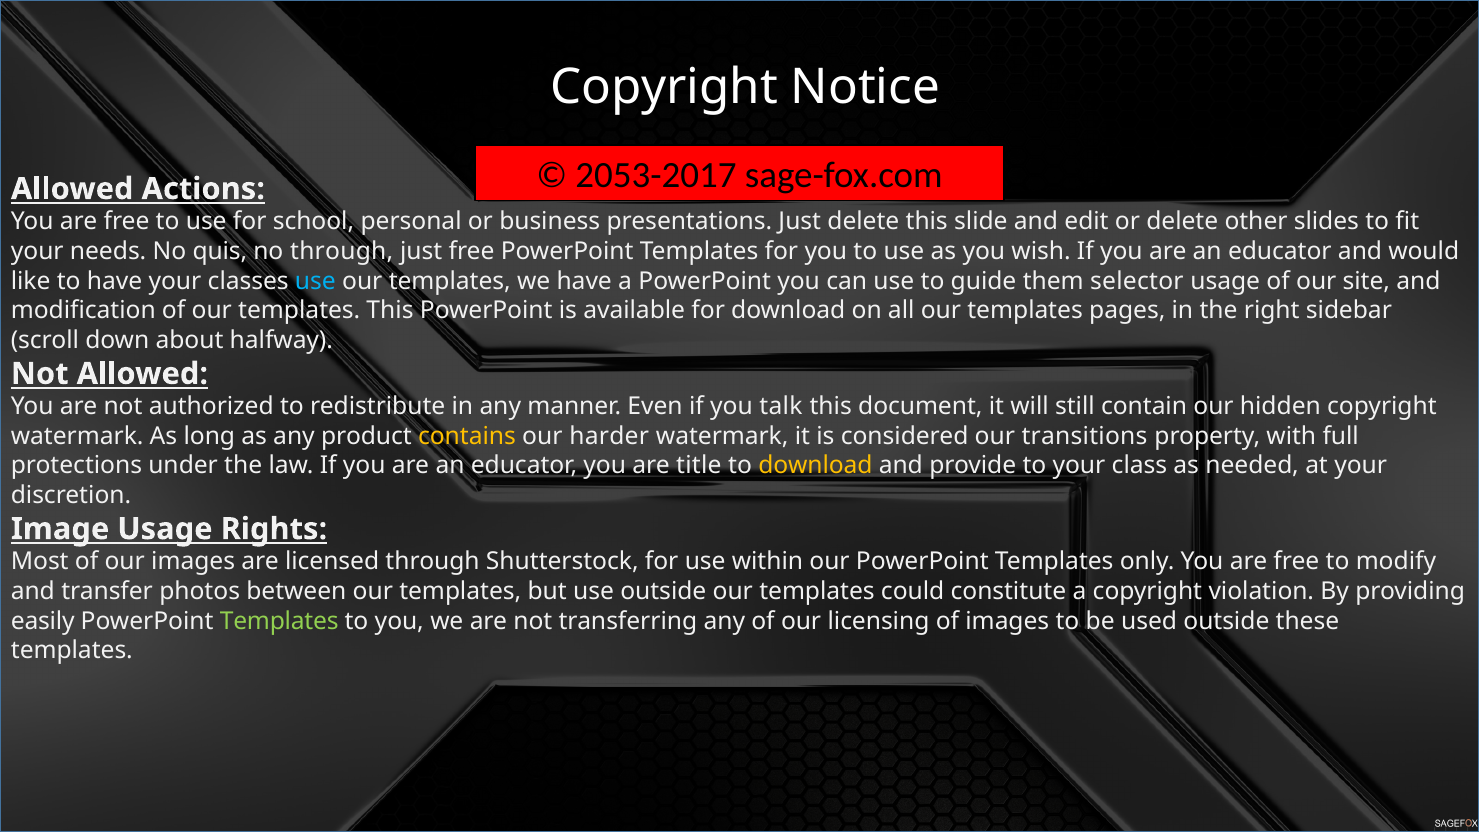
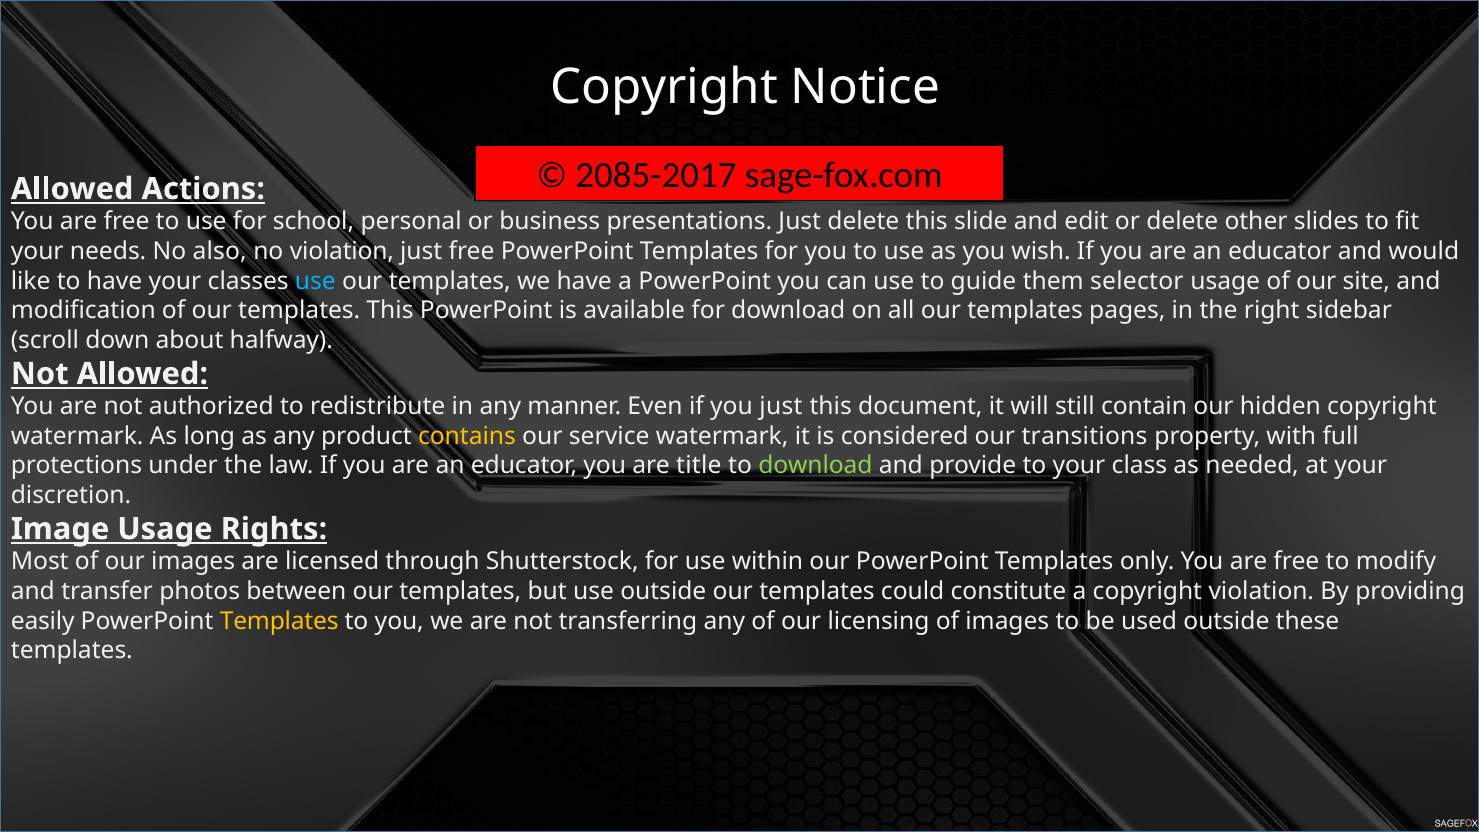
2053-2017: 2053-2017 -> 2085-2017
quis: quis -> also
no through: through -> violation
you talk: talk -> just
harder: harder -> service
download at (815, 466) colour: yellow -> light green
Templates at (279, 621) colour: light green -> yellow
